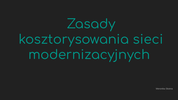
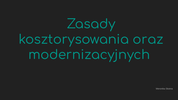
sieci: sieci -> oraz
